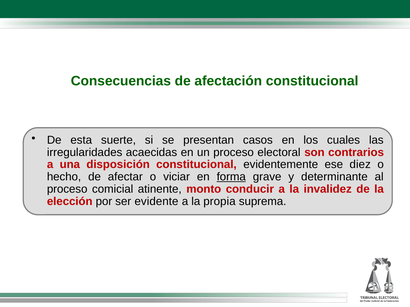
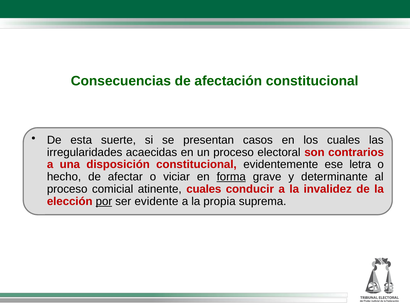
diez: diez -> letra
atinente monto: monto -> cuales
por underline: none -> present
